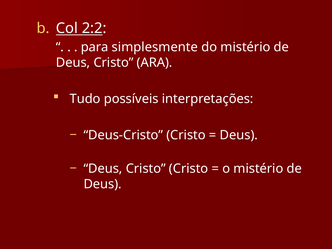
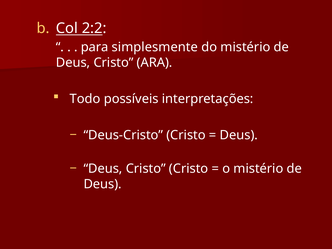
Tudo: Tudo -> Todo
